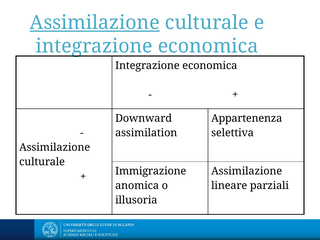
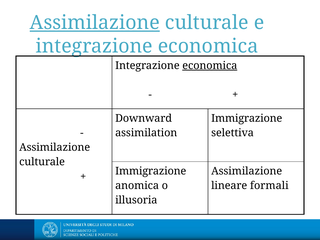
economica at (210, 65) underline: none -> present
Appartenenza at (247, 118): Appartenenza -> Immigrazione
parziali: parziali -> formali
